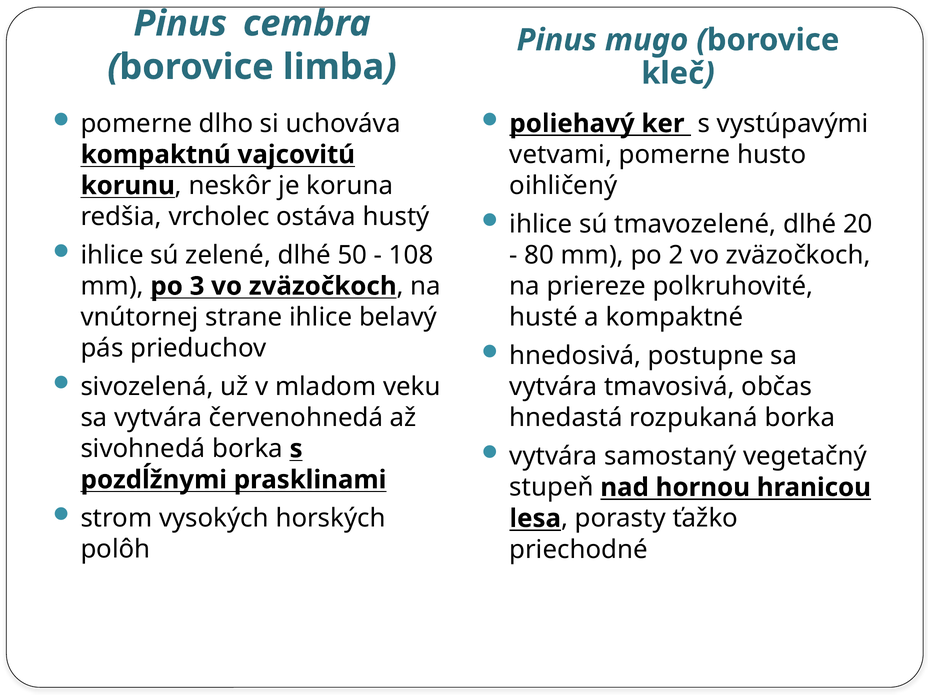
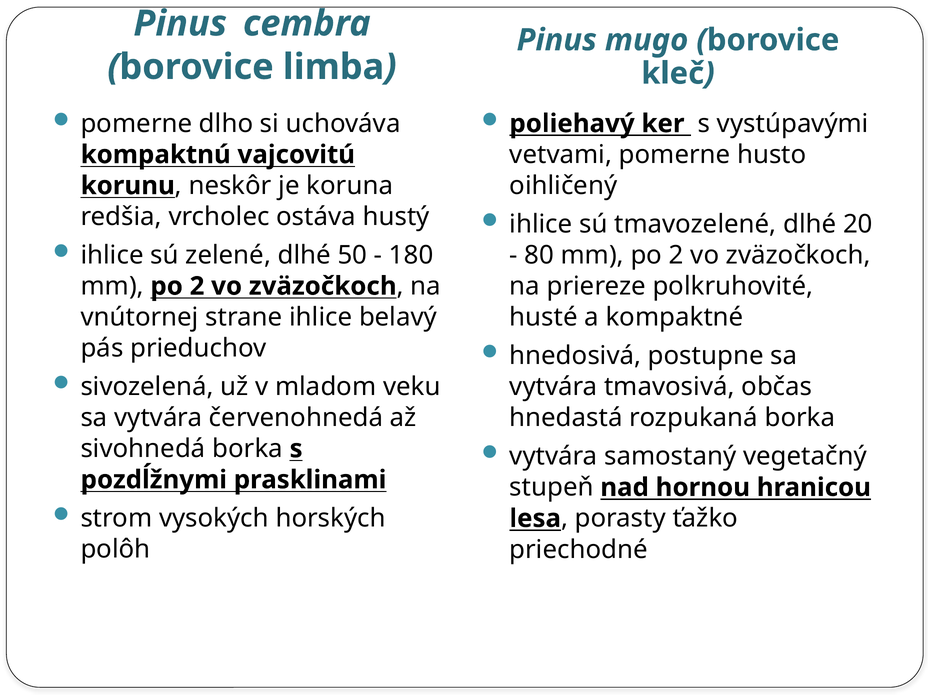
108: 108 -> 180
3 at (197, 286): 3 -> 2
